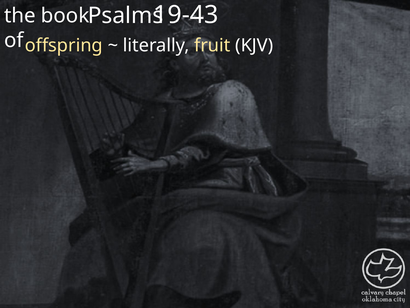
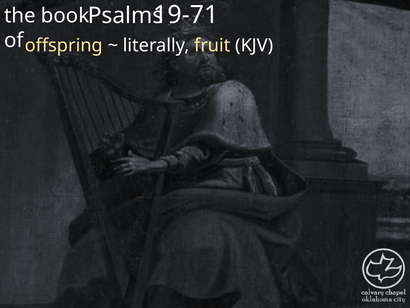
19-43: 19-43 -> 19-71
